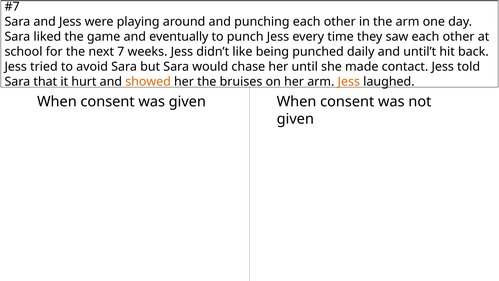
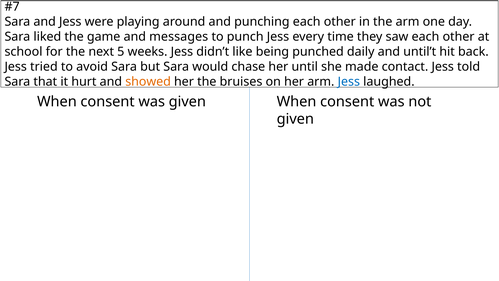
eventually: eventually -> messages
7: 7 -> 5
Jess at (349, 82) colour: orange -> blue
